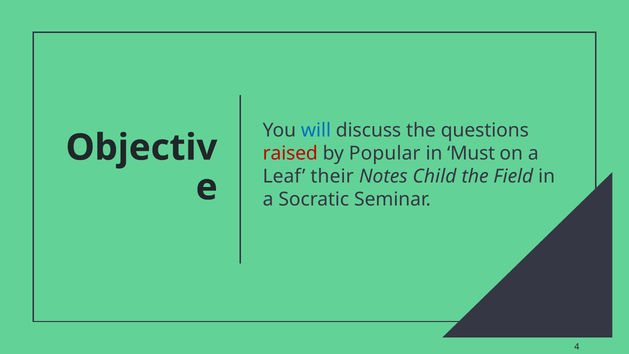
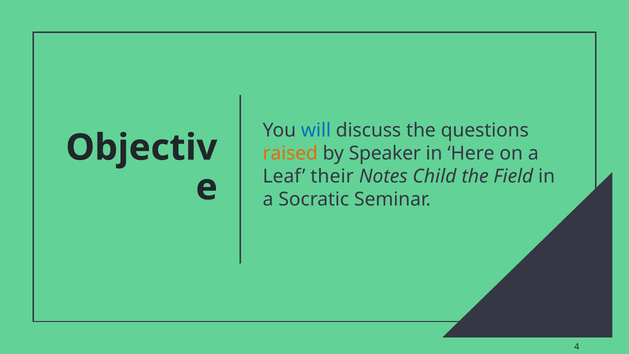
raised colour: red -> orange
Popular: Popular -> Speaker
Must: Must -> Here
